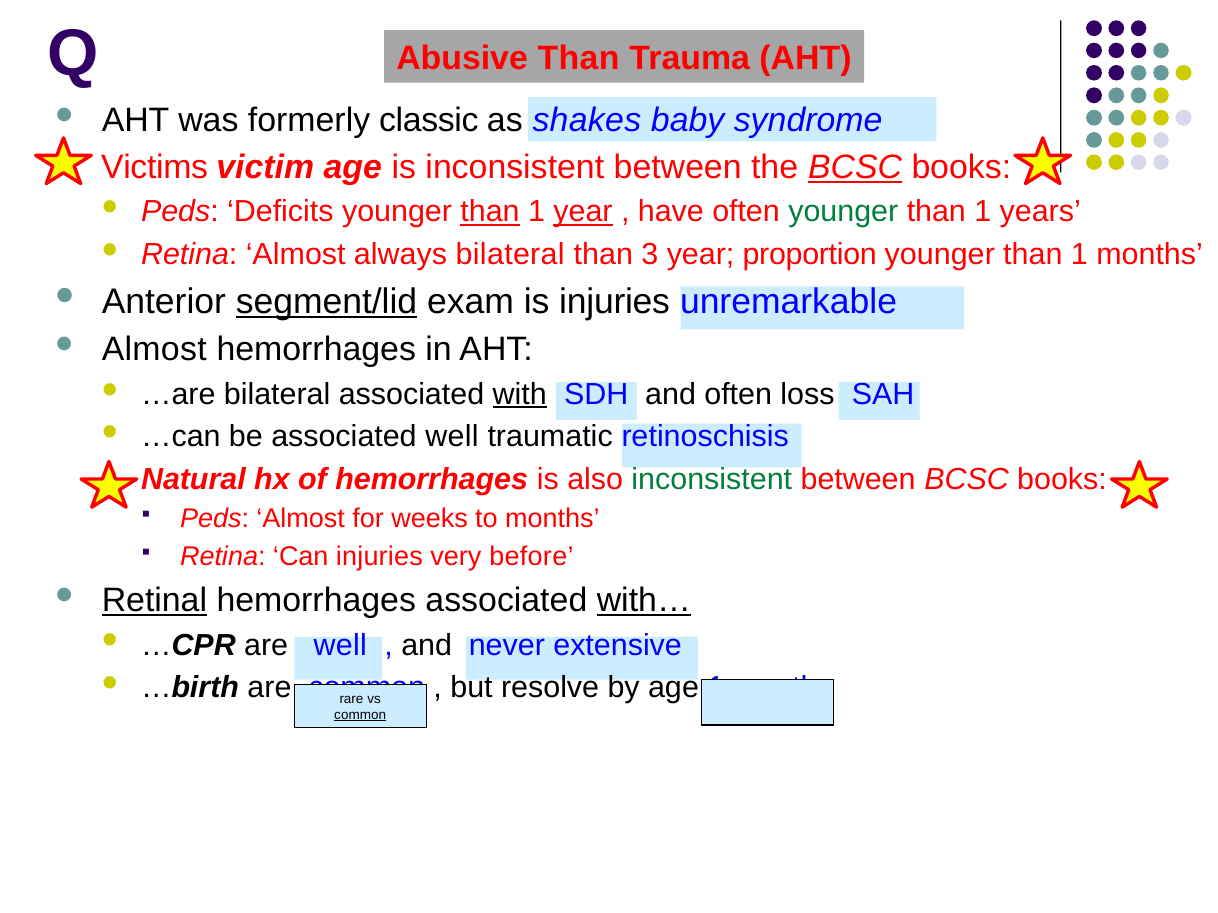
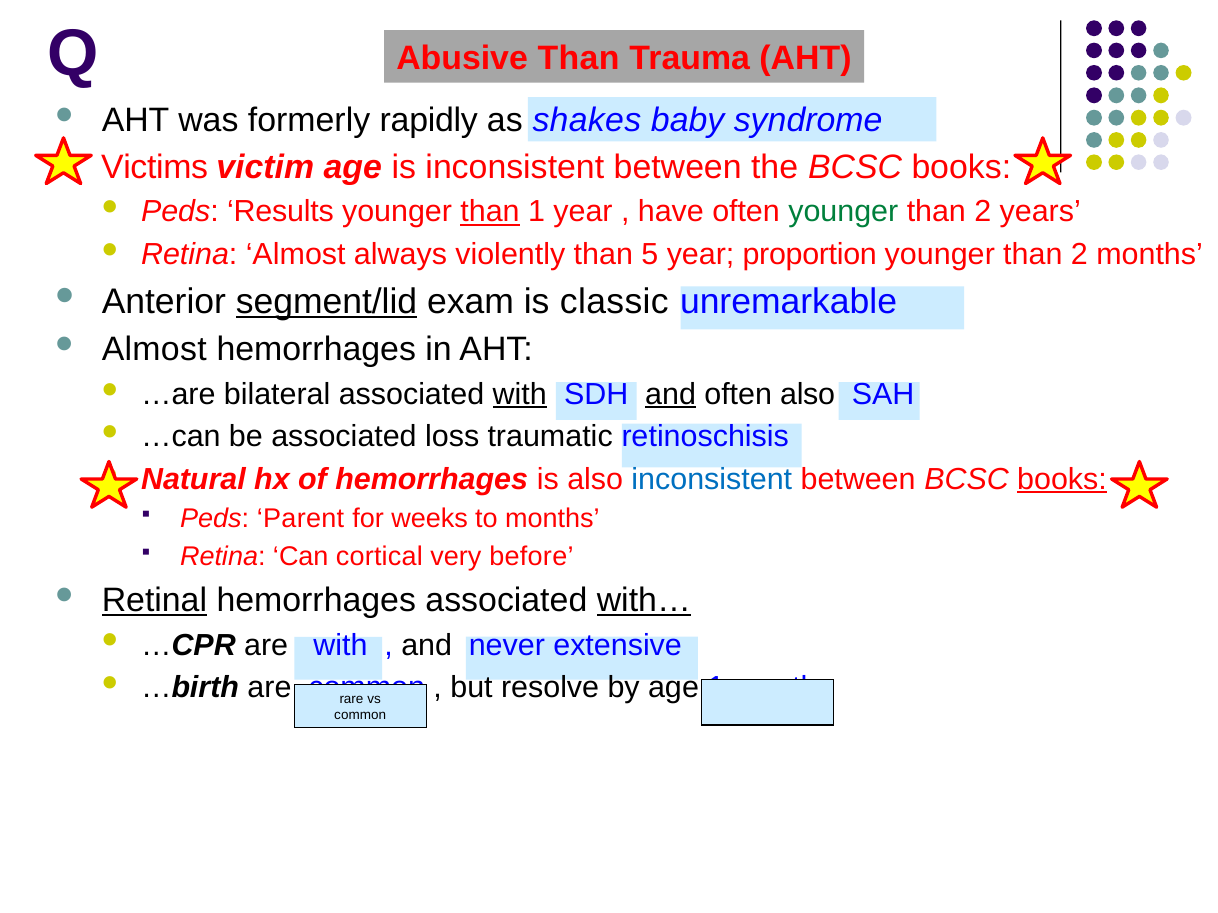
classic: classic -> rapidly
BCSC at (855, 167) underline: present -> none
Deficits: Deficits -> Results
year at (583, 212) underline: present -> none
1 at (983, 212): 1 -> 2
always bilateral: bilateral -> violently
3: 3 -> 5
1 at (1079, 255): 1 -> 2
is injuries: injuries -> classic
and at (671, 394) underline: none -> present
often loss: loss -> also
associated well: well -> loss
inconsistent at (712, 480) colour: green -> blue
books at (1062, 480) underline: none -> present
Peds Almost: Almost -> Parent
Can injuries: injuries -> cortical
are well: well -> with
common at (360, 715) underline: present -> none
